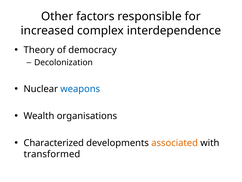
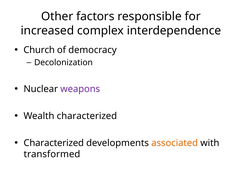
Theory: Theory -> Church
weapons colour: blue -> purple
Wealth organisations: organisations -> characterized
